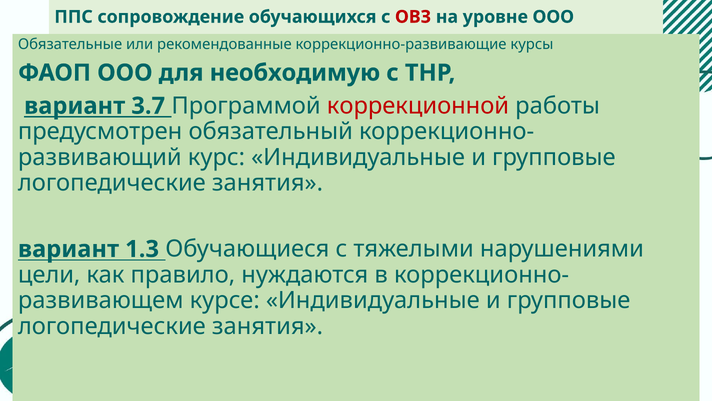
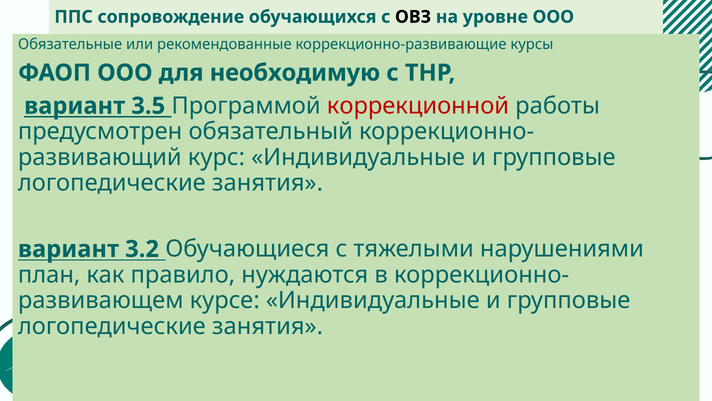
ОВЗ colour: red -> black
3.7: 3.7 -> 3.5
1.3: 1.3 -> 3.2
цели: цели -> план
